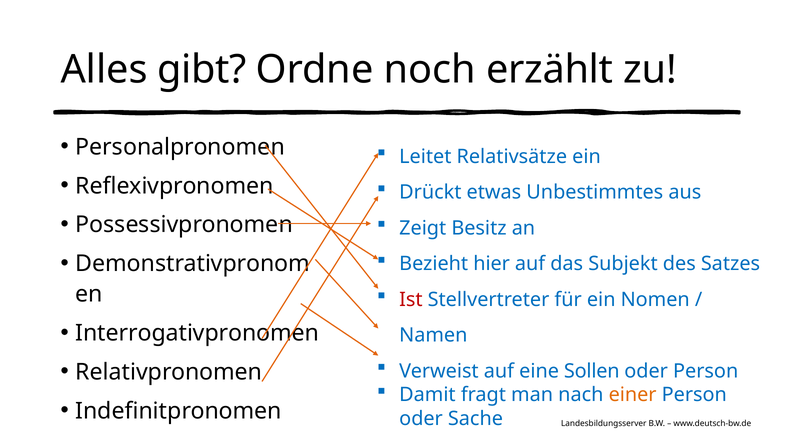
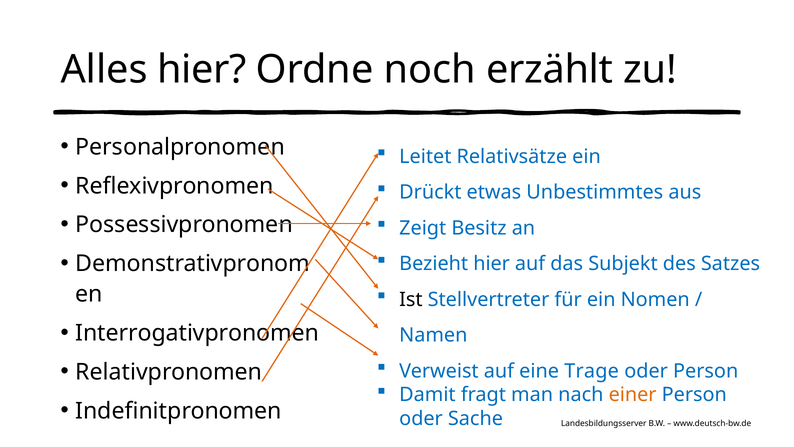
Alles gibt: gibt -> hier
Ist colour: red -> black
Sollen: Sollen -> Trage
